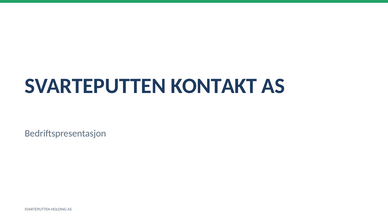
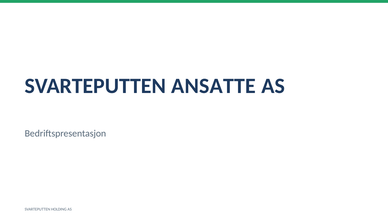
KONTAKT: KONTAKT -> ANSATTE
